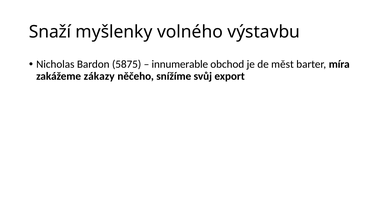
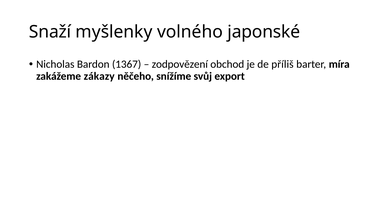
výstavbu: výstavbu -> japonské
5875: 5875 -> 1367
innumerable: innumerable -> zodpovězení
měst: měst -> příliš
